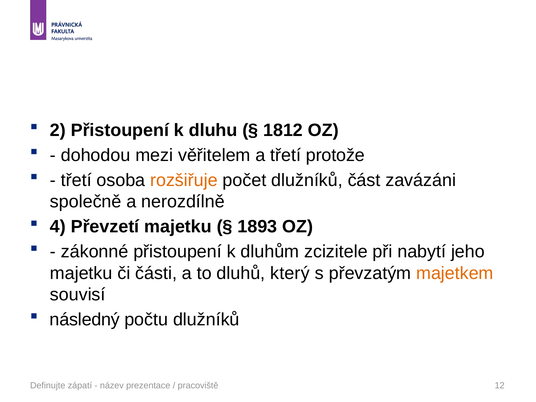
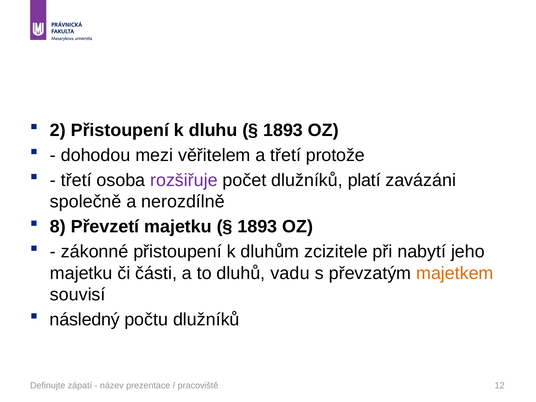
1812 at (283, 130): 1812 -> 1893
rozšiřuje colour: orange -> purple
část: část -> platí
4: 4 -> 8
který: který -> vadu
